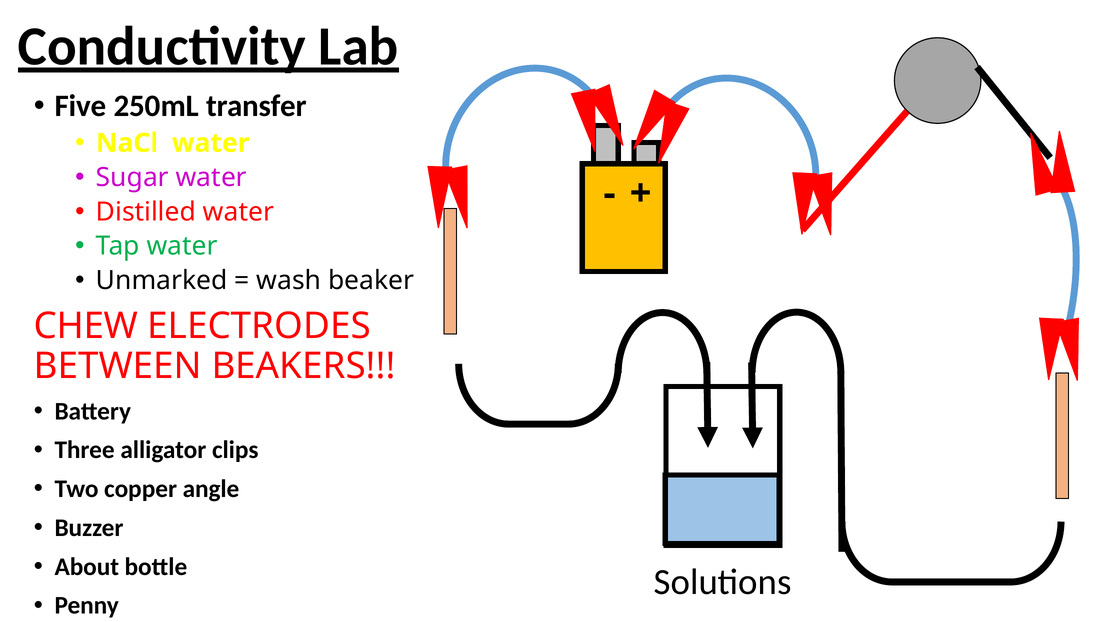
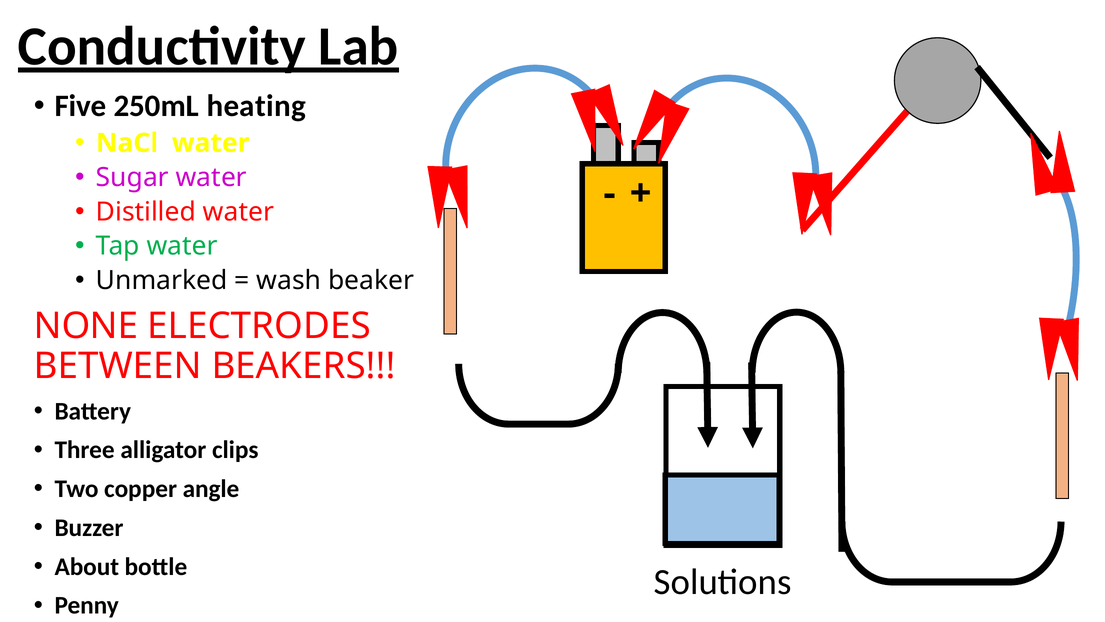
transfer: transfer -> heating
CHEW: CHEW -> NONE
